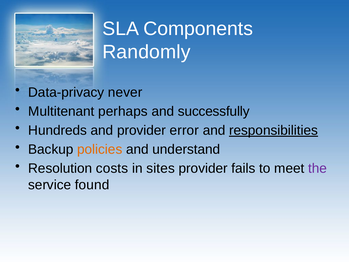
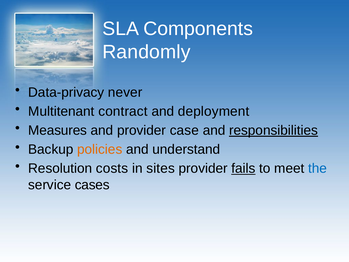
perhaps: perhaps -> contract
successfully: successfully -> deployment
Hundreds: Hundreds -> Measures
error: error -> case
fails underline: none -> present
the colour: purple -> blue
found: found -> cases
